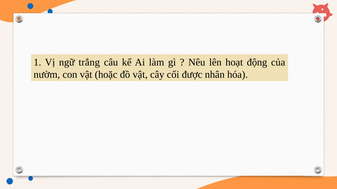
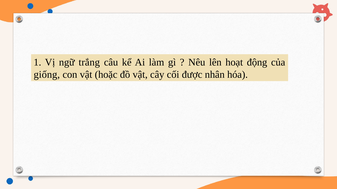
nườm: nườm -> giống
